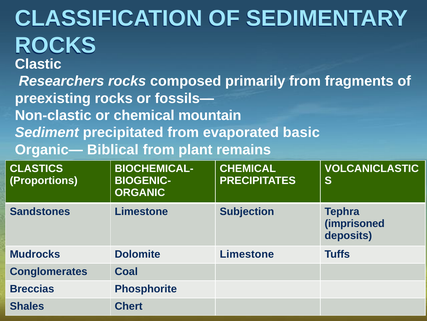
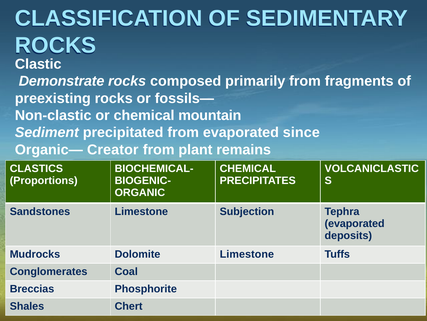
Researchers: Researchers -> Demonstrate
basic: basic -> since
Biblical: Biblical -> Creator
imprisoned at (355, 223): imprisoned -> evaporated
